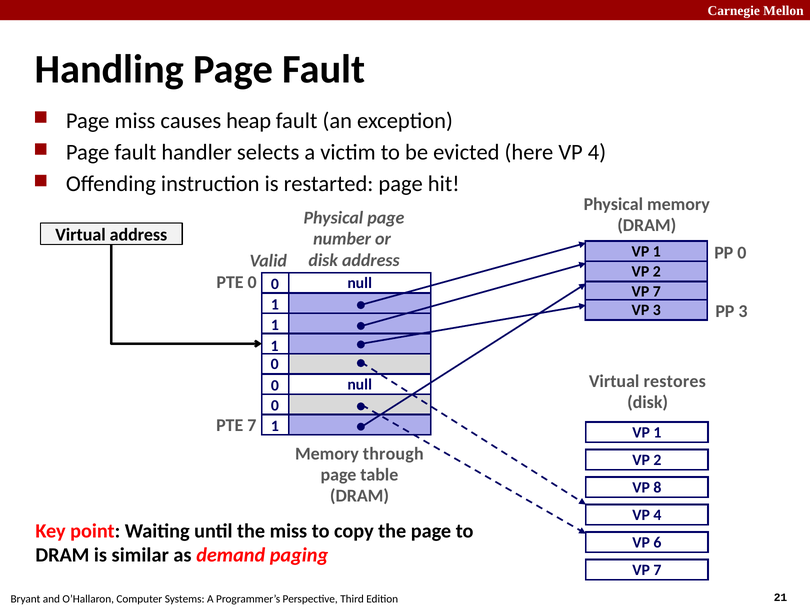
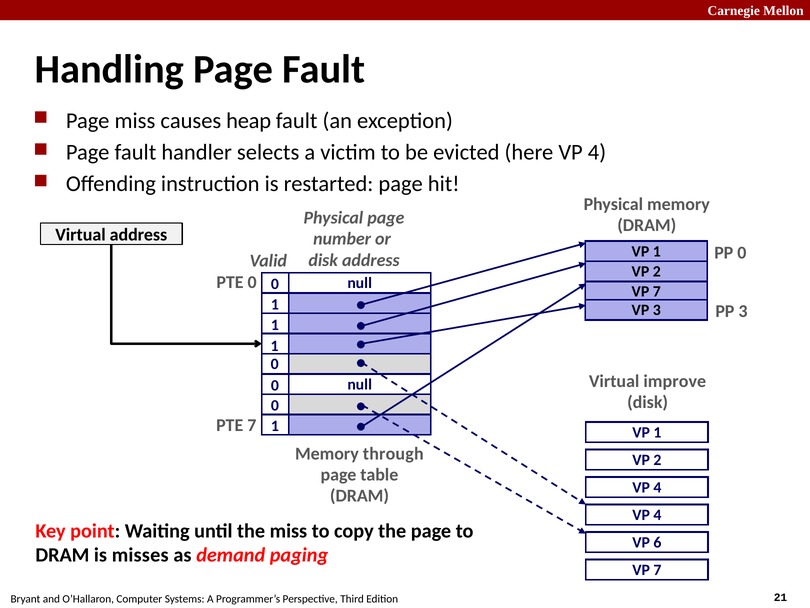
restores: restores -> improve
8 at (657, 487): 8 -> 4
similar: similar -> misses
